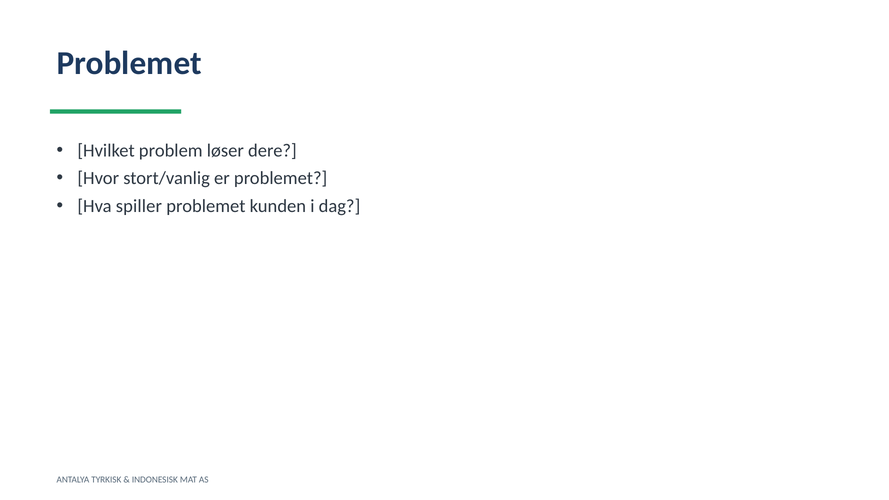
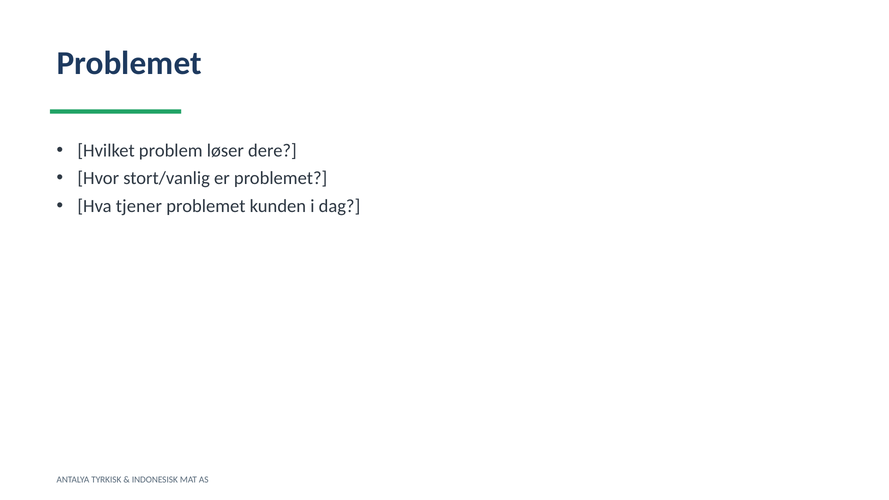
spiller: spiller -> tjener
